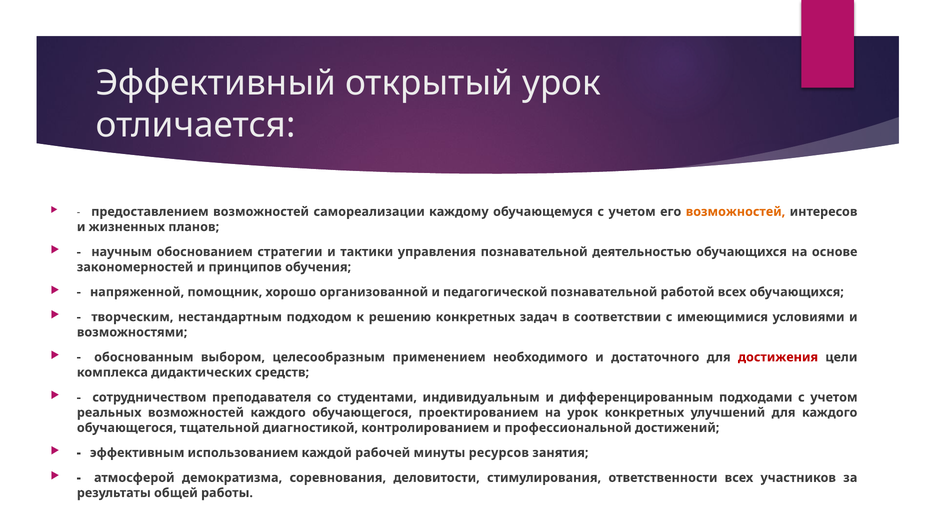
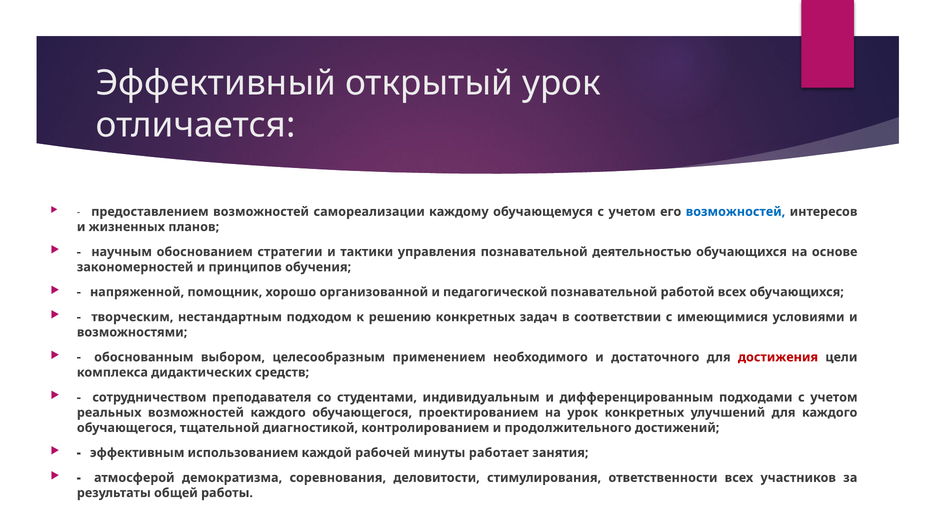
возможностей at (735, 212) colour: orange -> blue
профессиональной: профессиональной -> продолжительного
ресурсов: ресурсов -> работает
